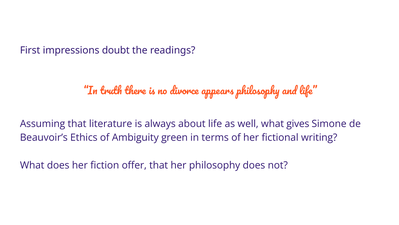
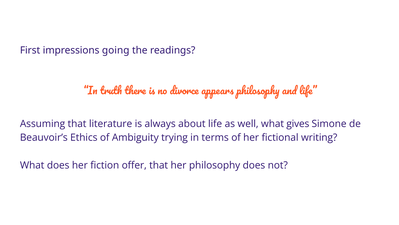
doubt: doubt -> going
green: green -> trying
